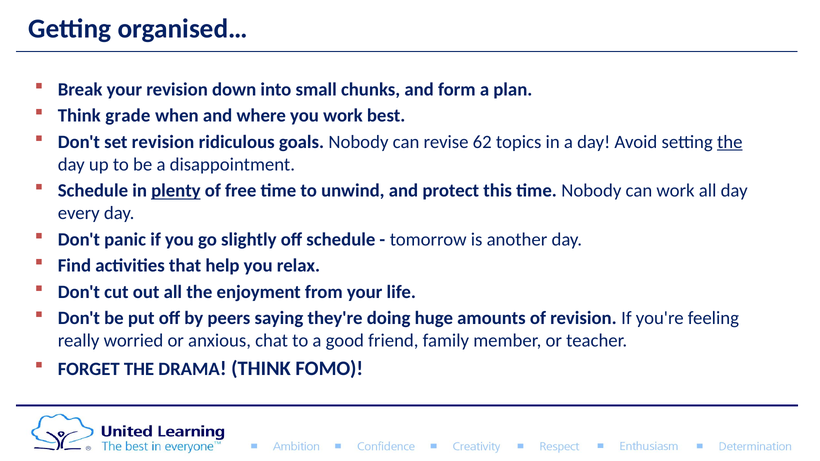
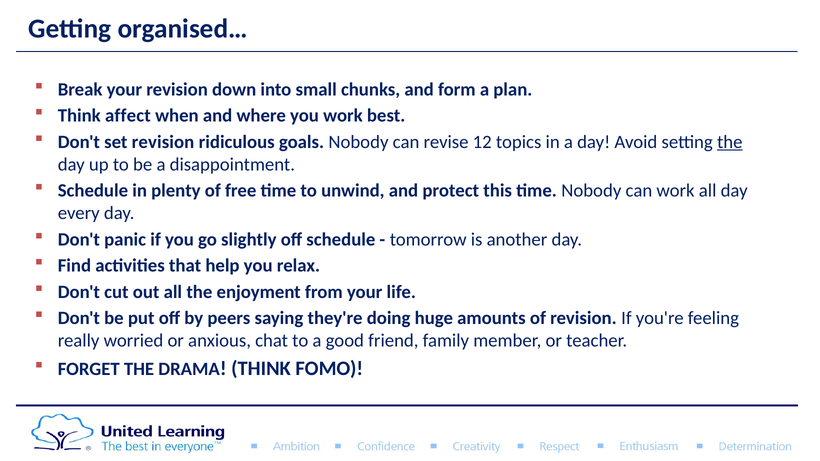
grade: grade -> affect
62: 62 -> 12
plenty underline: present -> none
